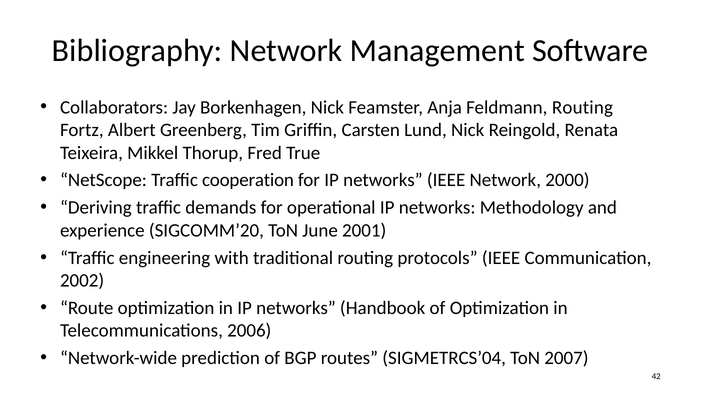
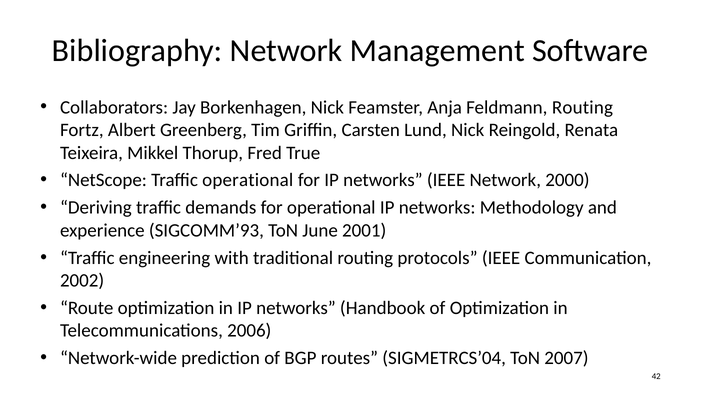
Traffic cooperation: cooperation -> operational
SIGCOMM’20: SIGCOMM’20 -> SIGCOMM’93
